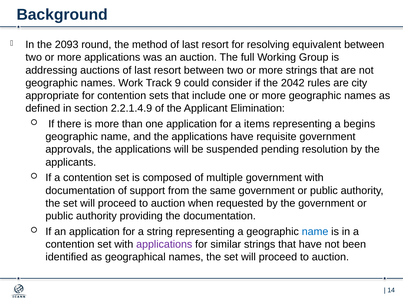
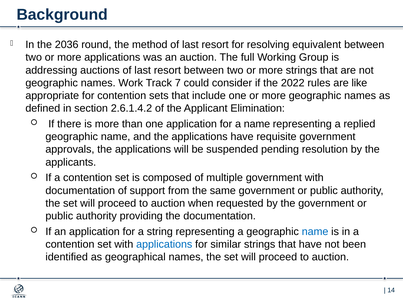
2093: 2093 -> 2036
9: 9 -> 7
2042: 2042 -> 2022
city: city -> like
2.2.1.4.9: 2.2.1.4.9 -> 2.6.1.4.2
a items: items -> name
begins: begins -> replied
applications at (164, 244) colour: purple -> blue
